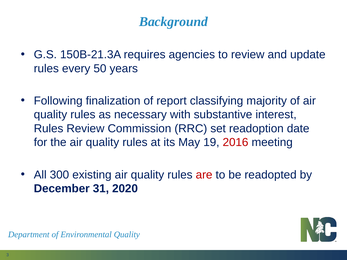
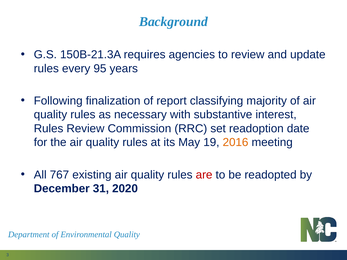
50: 50 -> 95
2016 colour: red -> orange
300: 300 -> 767
